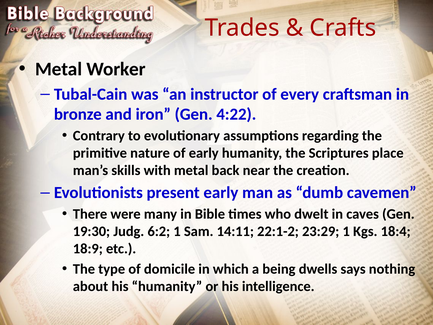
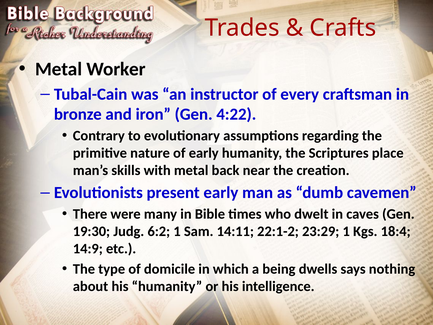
18:9: 18:9 -> 14:9
